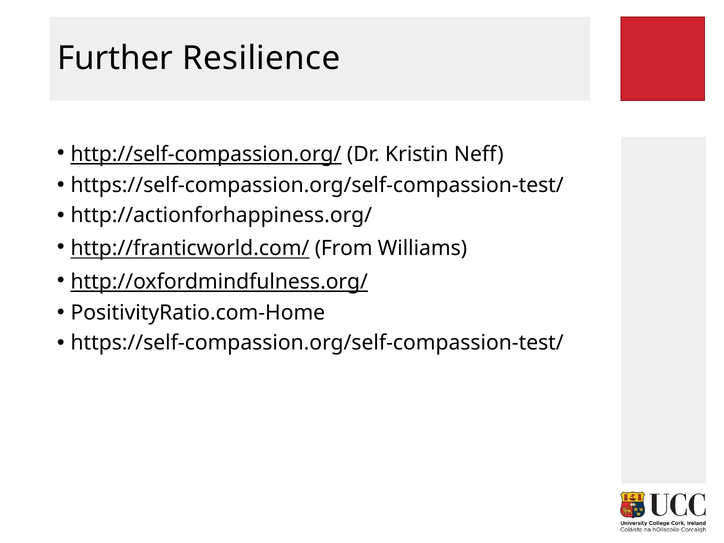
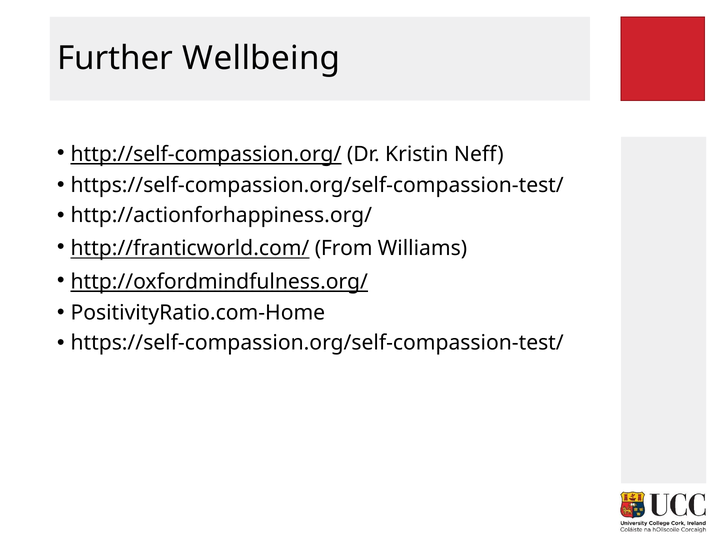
Resilience: Resilience -> Wellbeing
